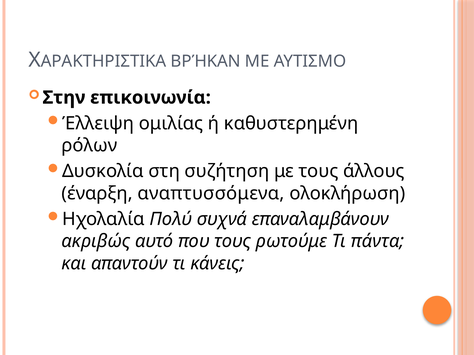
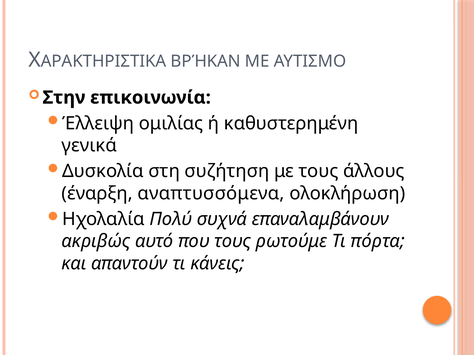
ρόλων: ρόλων -> γενικά
πάντα: πάντα -> πόρτα
